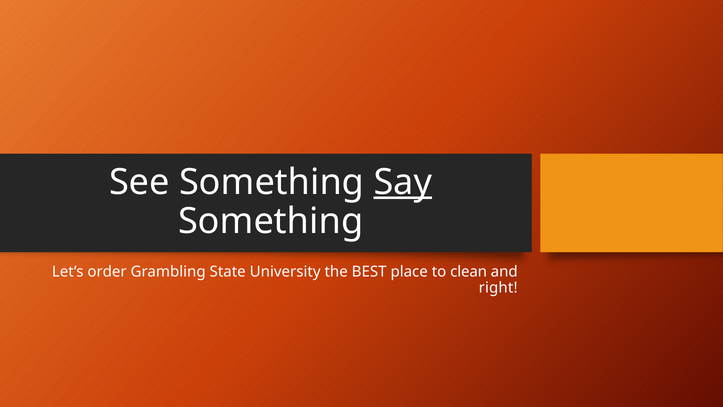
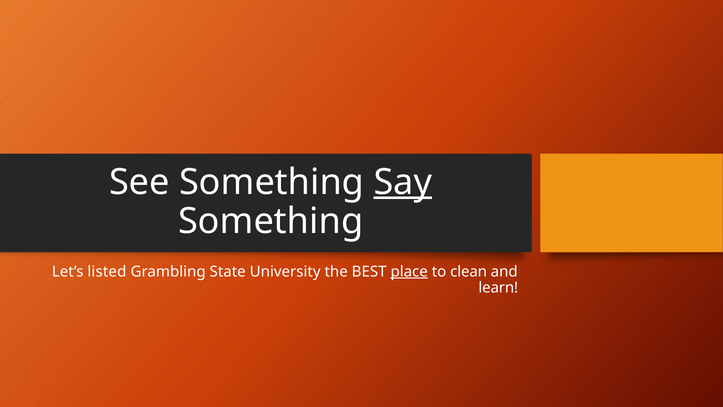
order: order -> listed
place underline: none -> present
right: right -> learn
